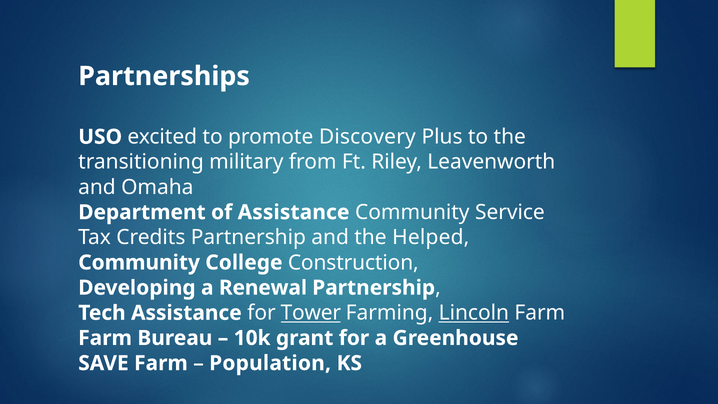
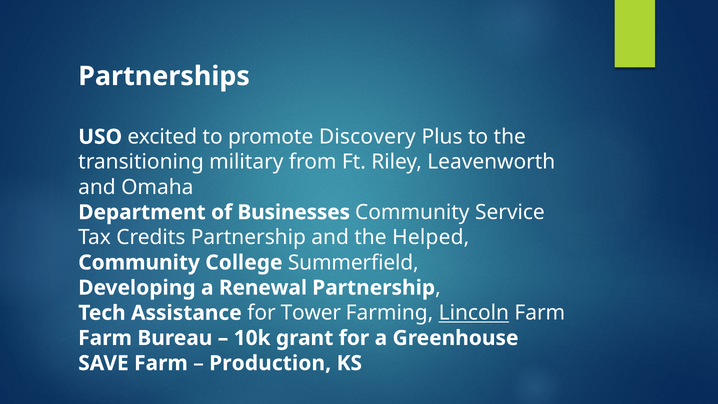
of Assistance: Assistance -> Businesses
Construction: Construction -> Summerfield
Tower underline: present -> none
Population: Population -> Production
